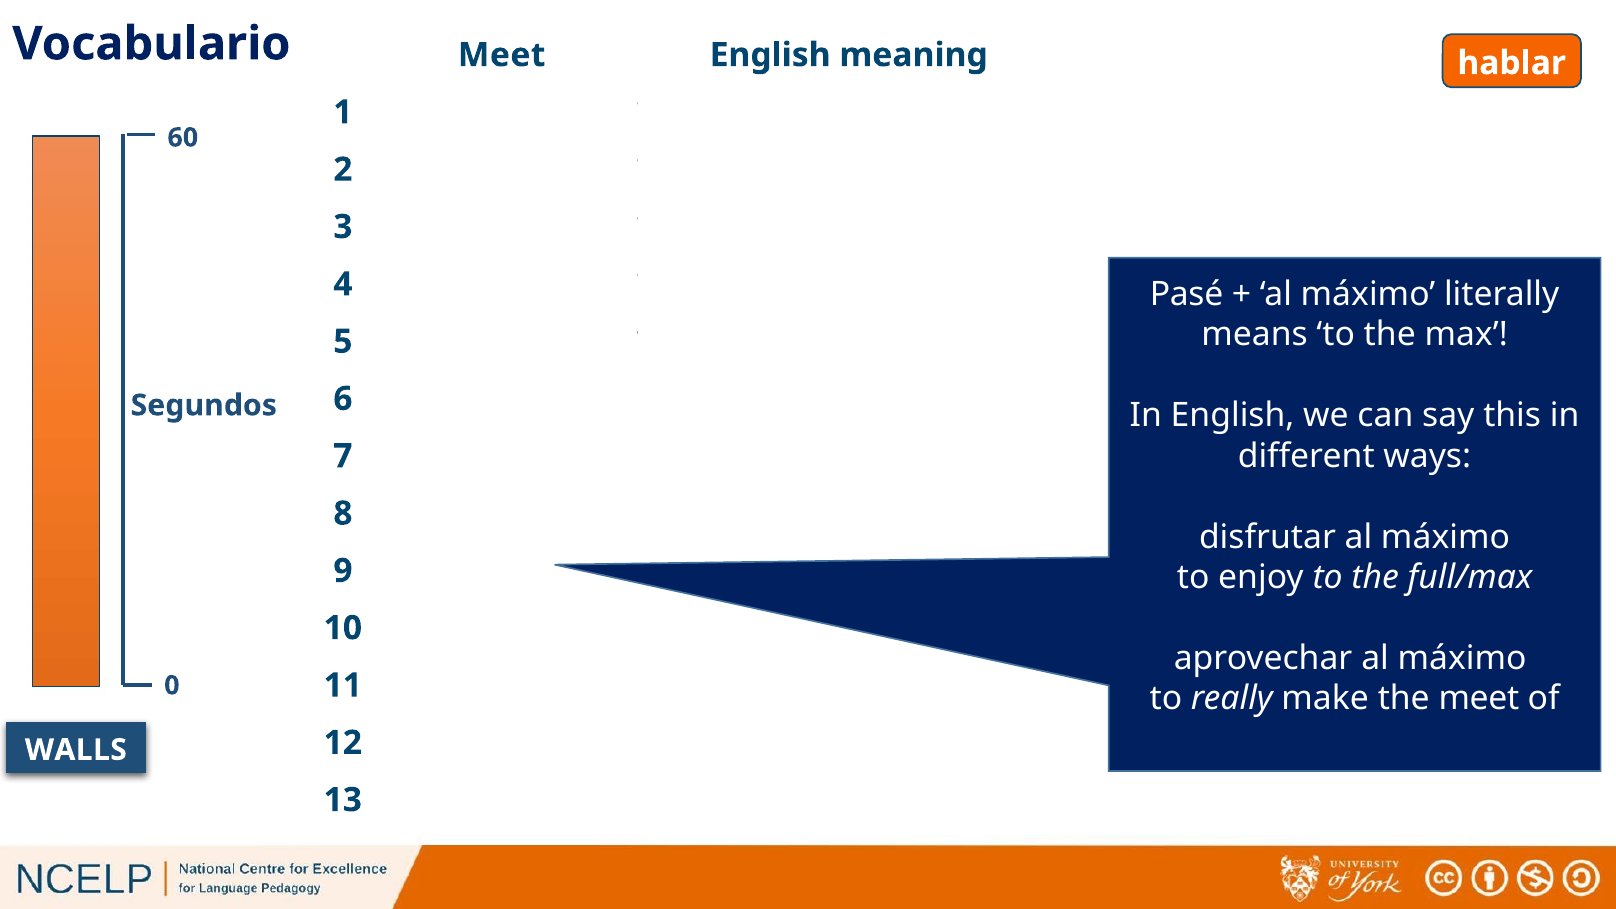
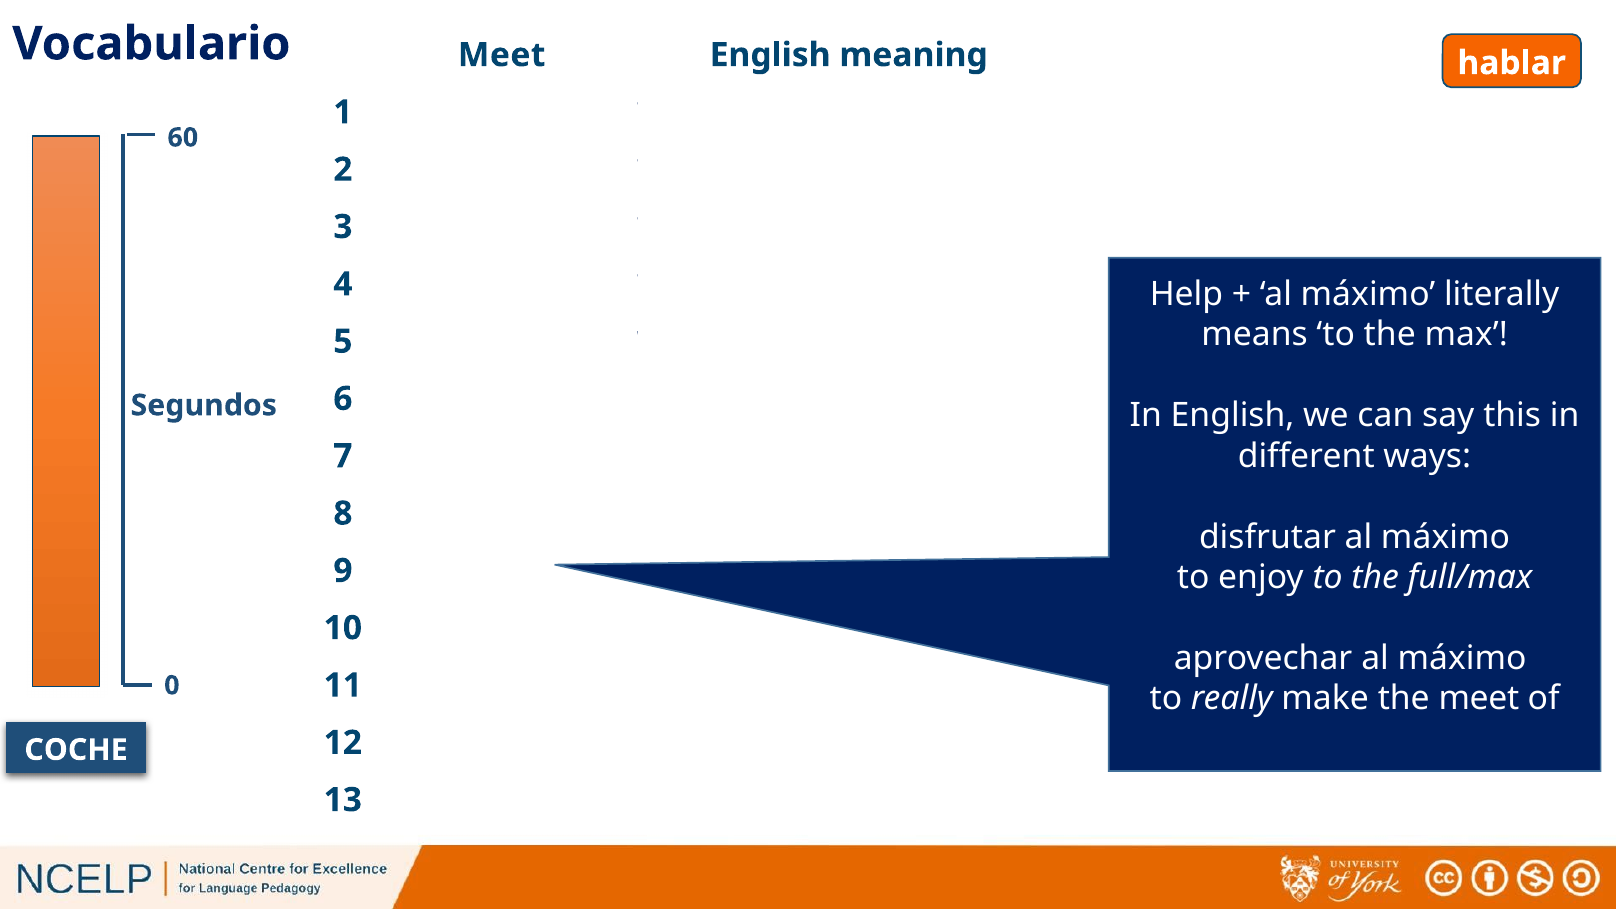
Pasé at (1187, 294): Pasé -> Help
WALLS: WALLS -> COCHE
